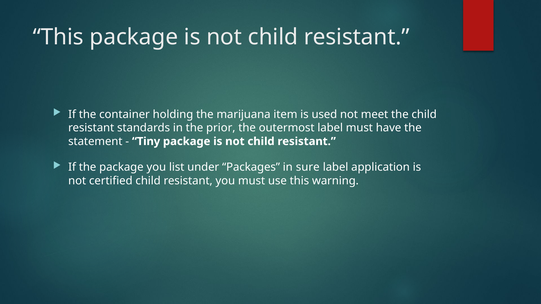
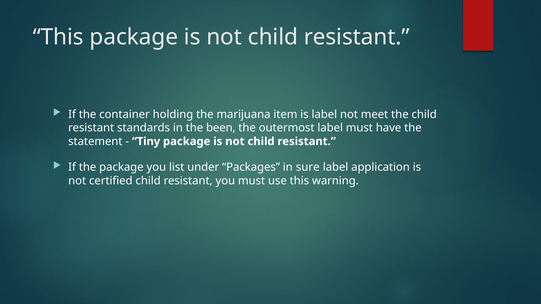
is used: used -> label
prior: prior -> been
